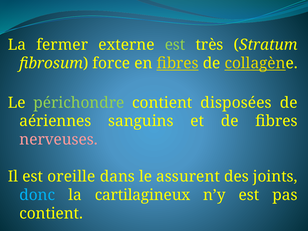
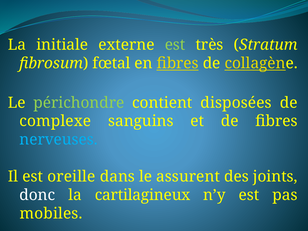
fermer: fermer -> initiale
force: force -> fœtal
aériennes: aériennes -> complexe
nerveuses colour: pink -> light blue
donc colour: light blue -> white
contient at (51, 214): contient -> mobiles
